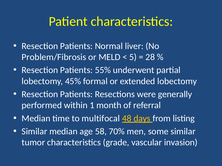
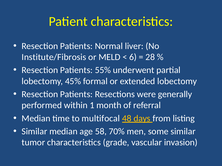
Problem/Fibrosis: Problem/Fibrosis -> Institute/Fibrosis
5: 5 -> 6
